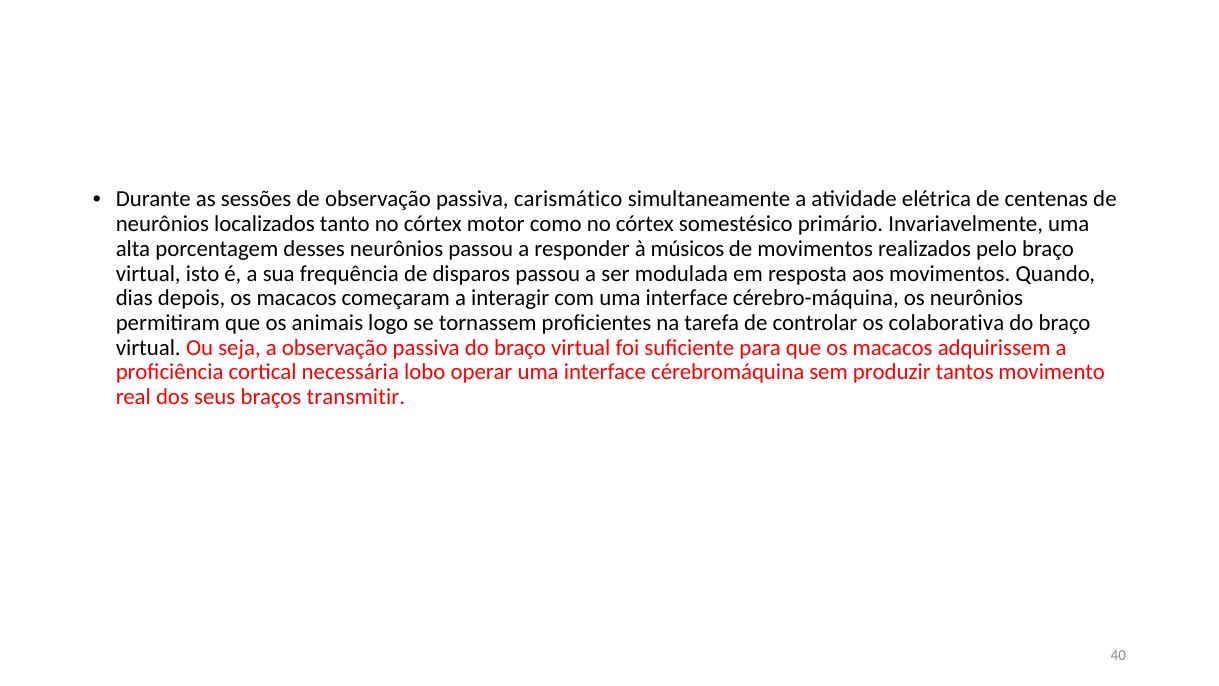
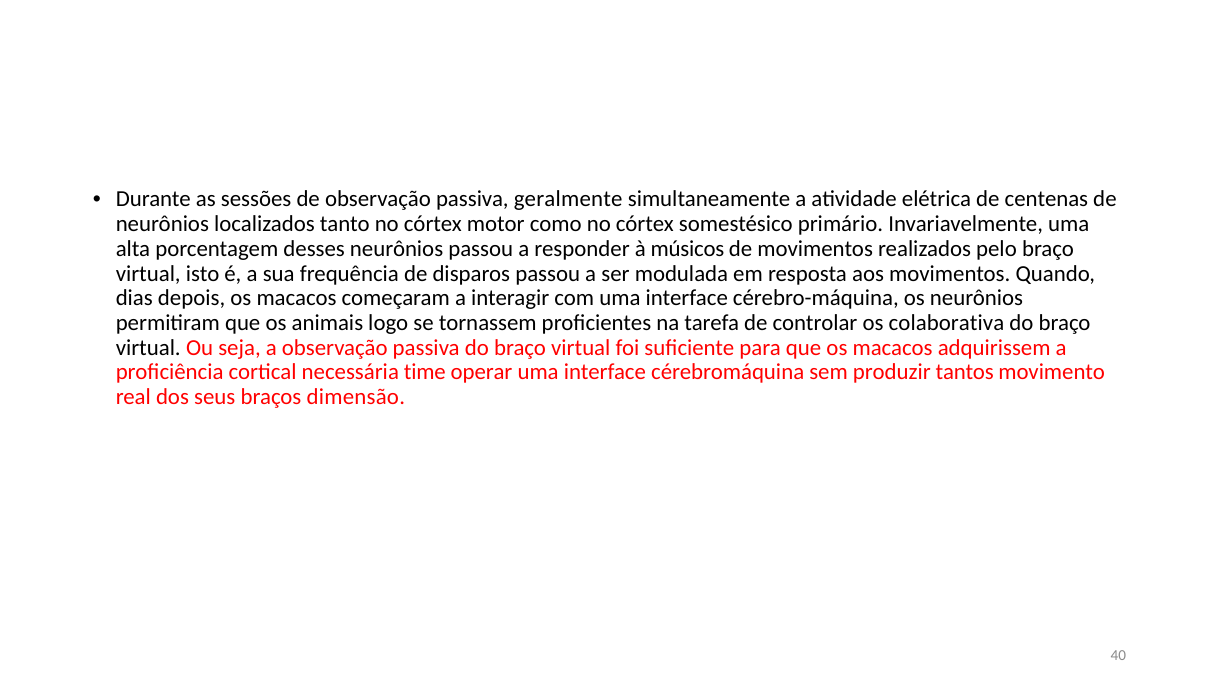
carismático: carismático -> geralmente
lobo: lobo -> time
transmitir: transmitir -> dimensão
